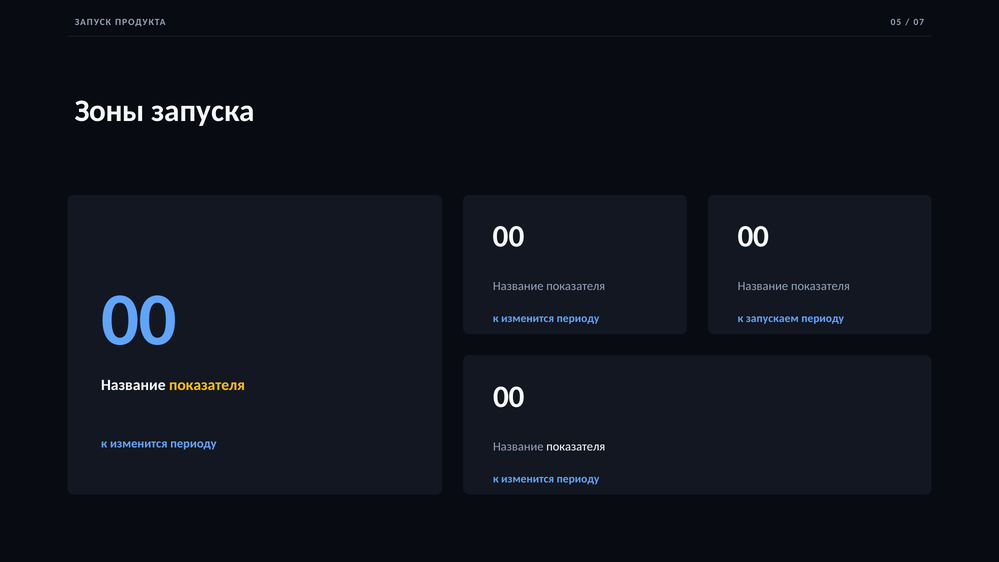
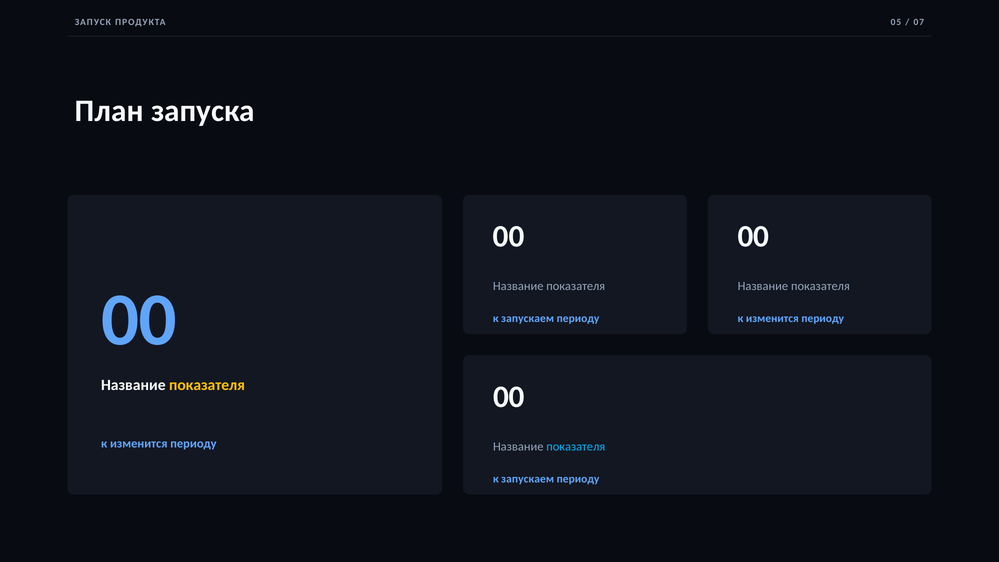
Зоны: Зоны -> План
изменится at (528, 319): изменится -> запускаем
запускаем at (772, 319): запускаем -> изменится
показателя at (576, 447) colour: white -> light blue
изменится at (528, 479): изменится -> запускаем
